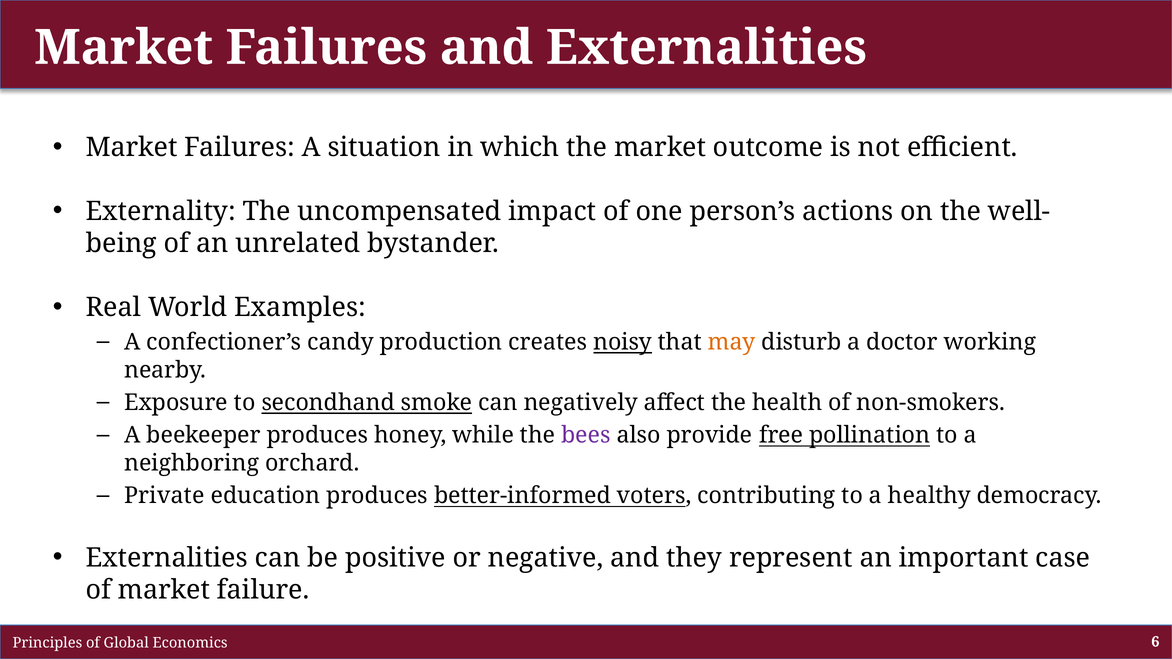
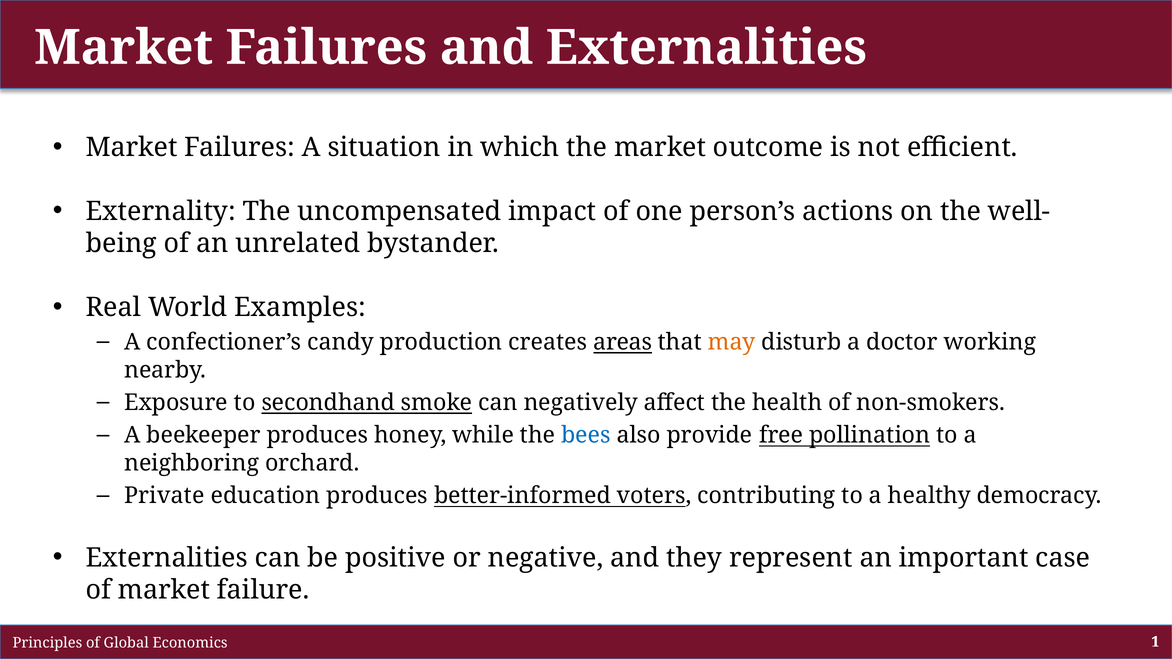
noisy: noisy -> areas
bees colour: purple -> blue
6: 6 -> 1
